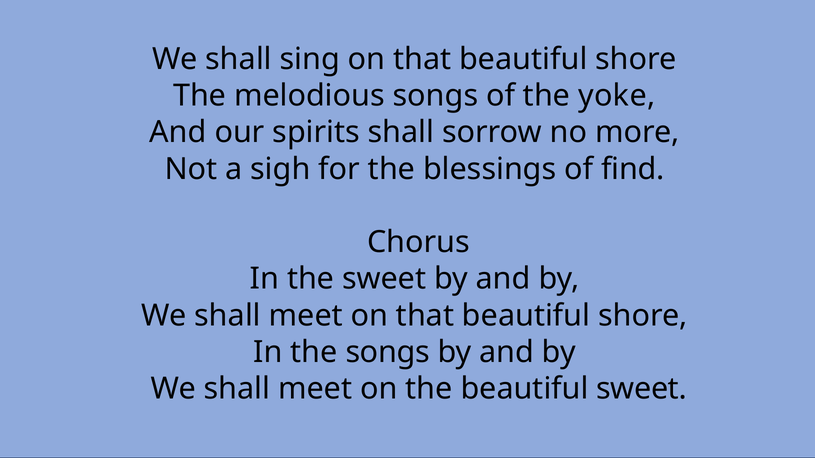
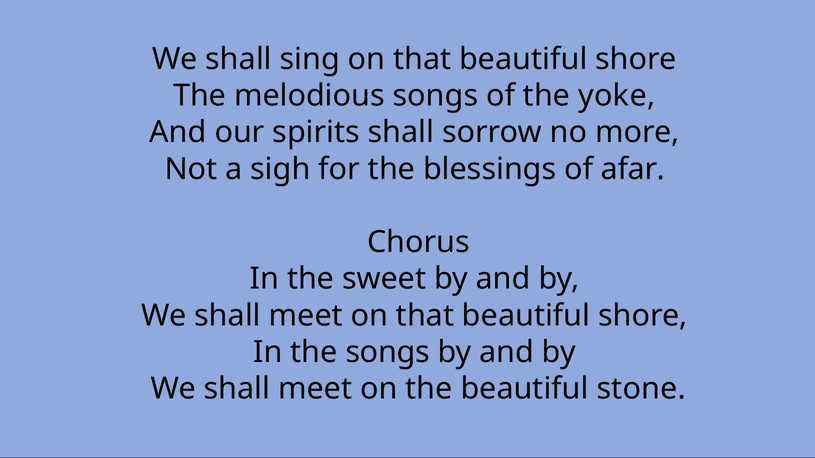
find: find -> afar
beautiful sweet: sweet -> stone
